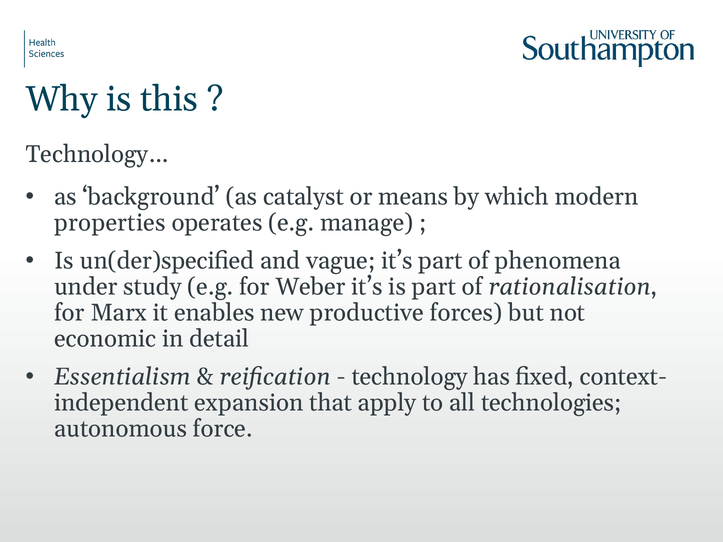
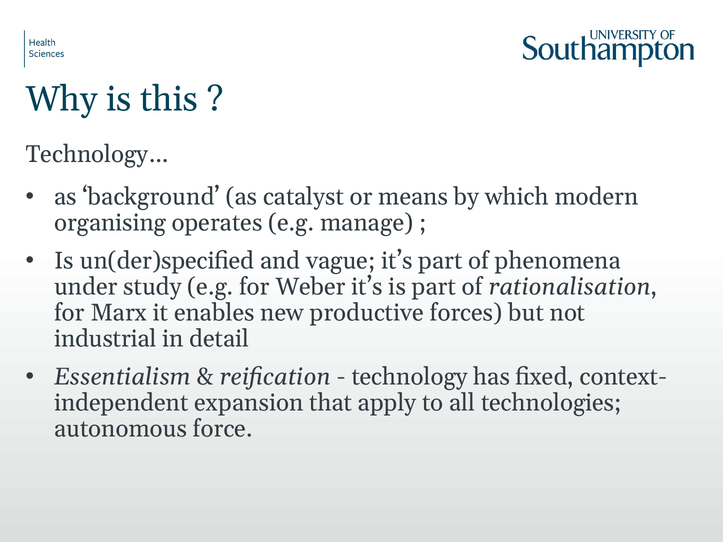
properties: properties -> organising
economic: economic -> industrial
